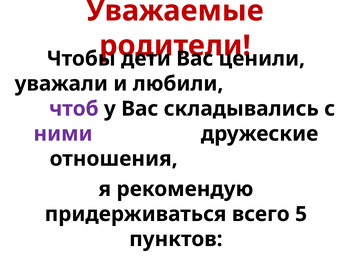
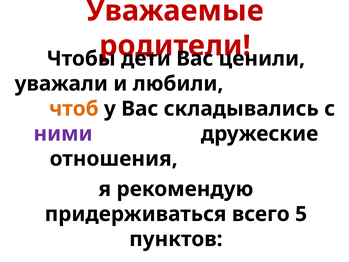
чтоб colour: purple -> orange
